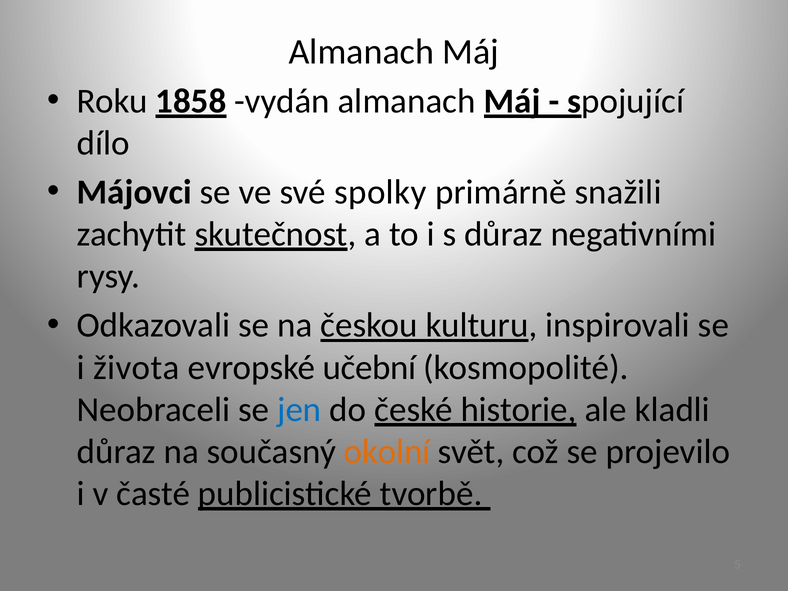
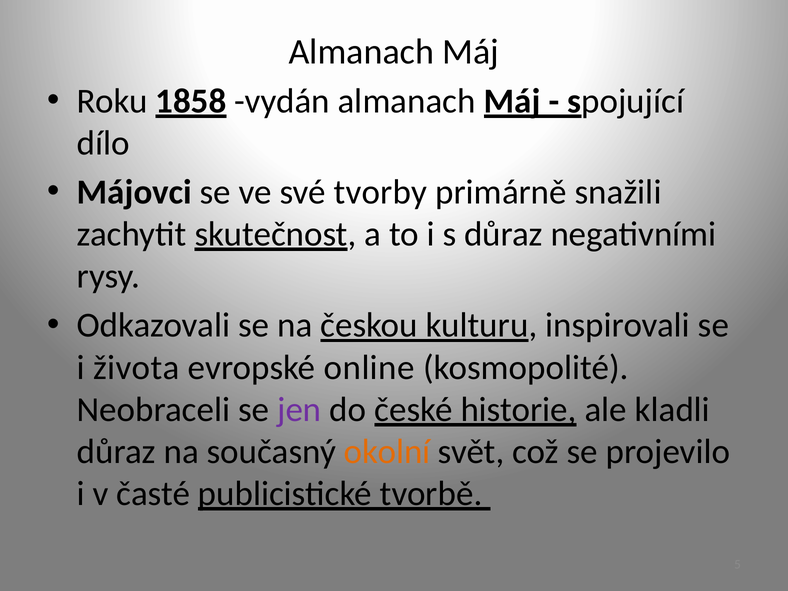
spolky: spolky -> tvorby
učební: učební -> online
jen colour: blue -> purple
